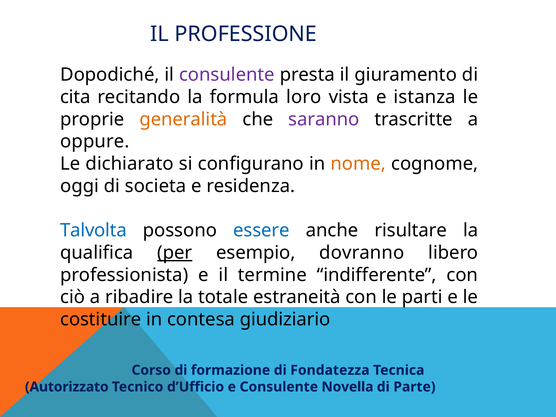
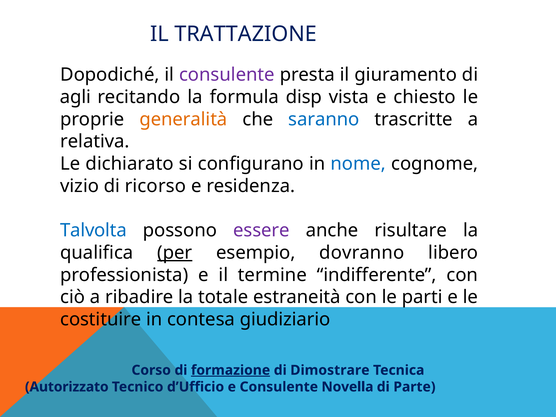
PROFESSIONE: PROFESSIONE -> TRATTAZIONE
cita: cita -> agli
loro: loro -> disp
istanza: istanza -> chiesto
saranno colour: purple -> blue
oppure: oppure -> relativa
nome colour: orange -> blue
oggi: oggi -> vizio
societa: societa -> ricorso
essere colour: blue -> purple
formazione underline: none -> present
Fondatezza: Fondatezza -> Dimostrare
